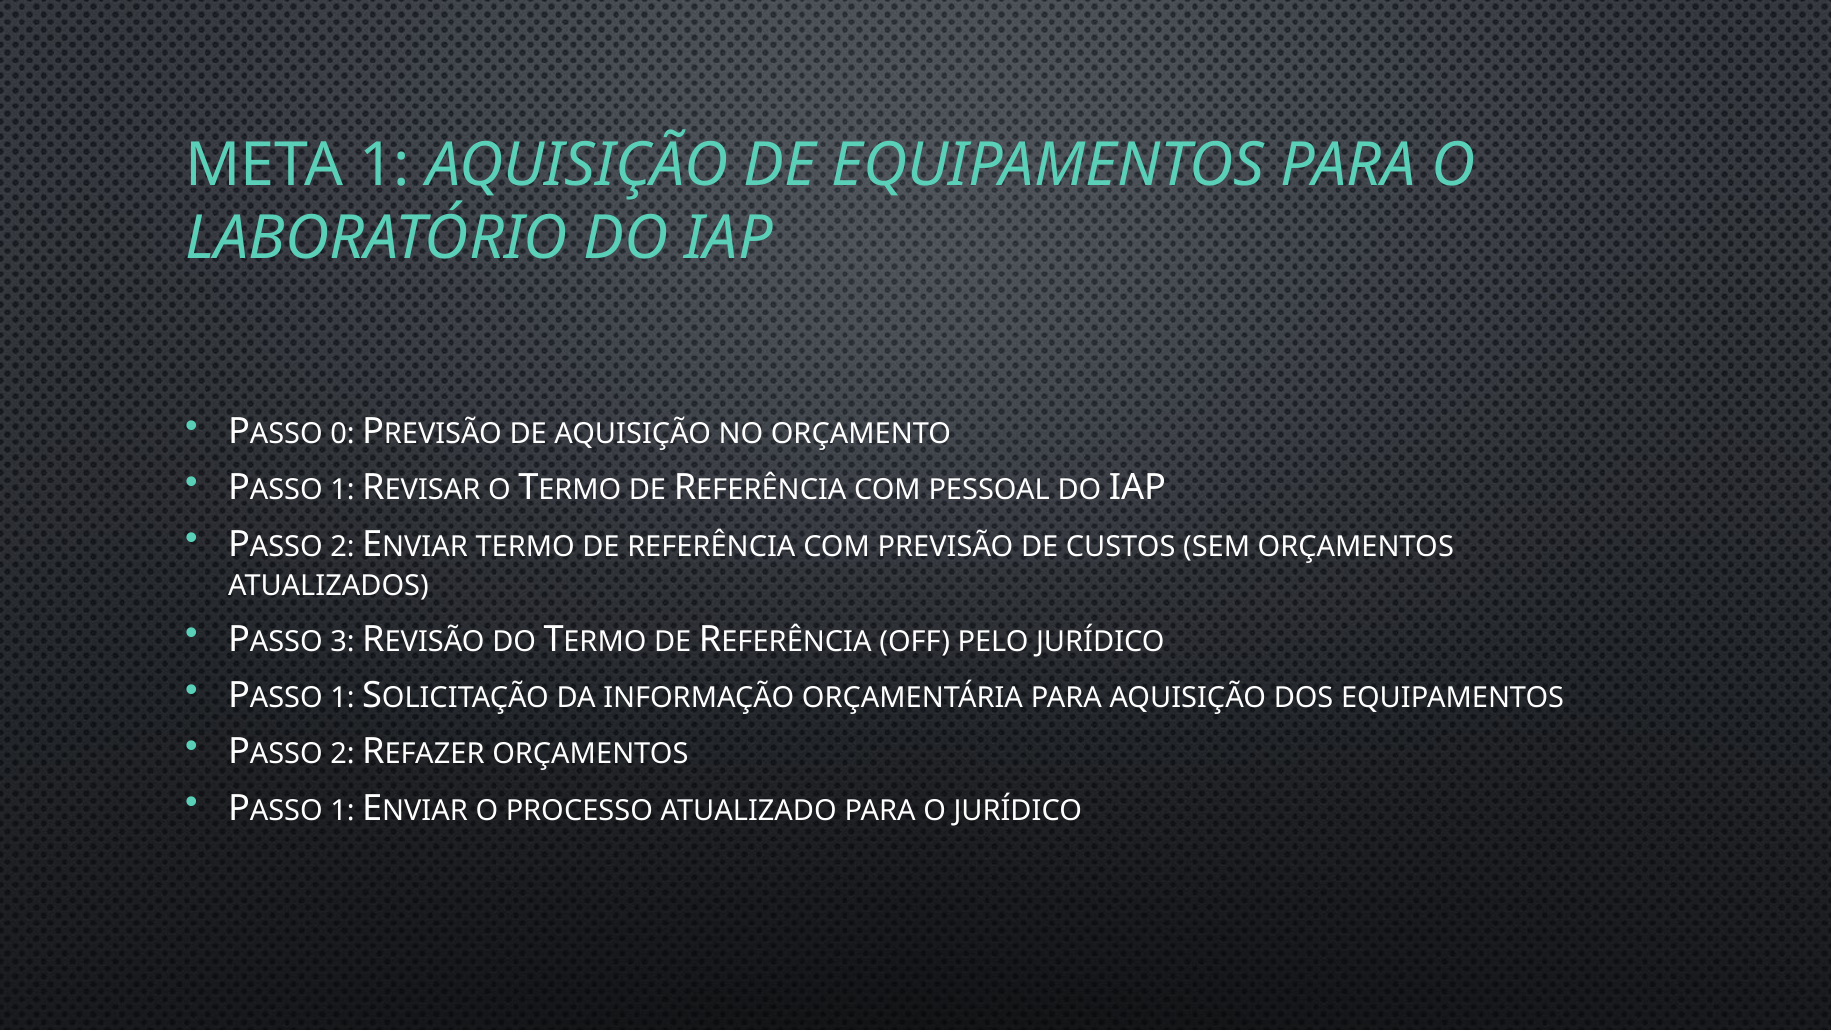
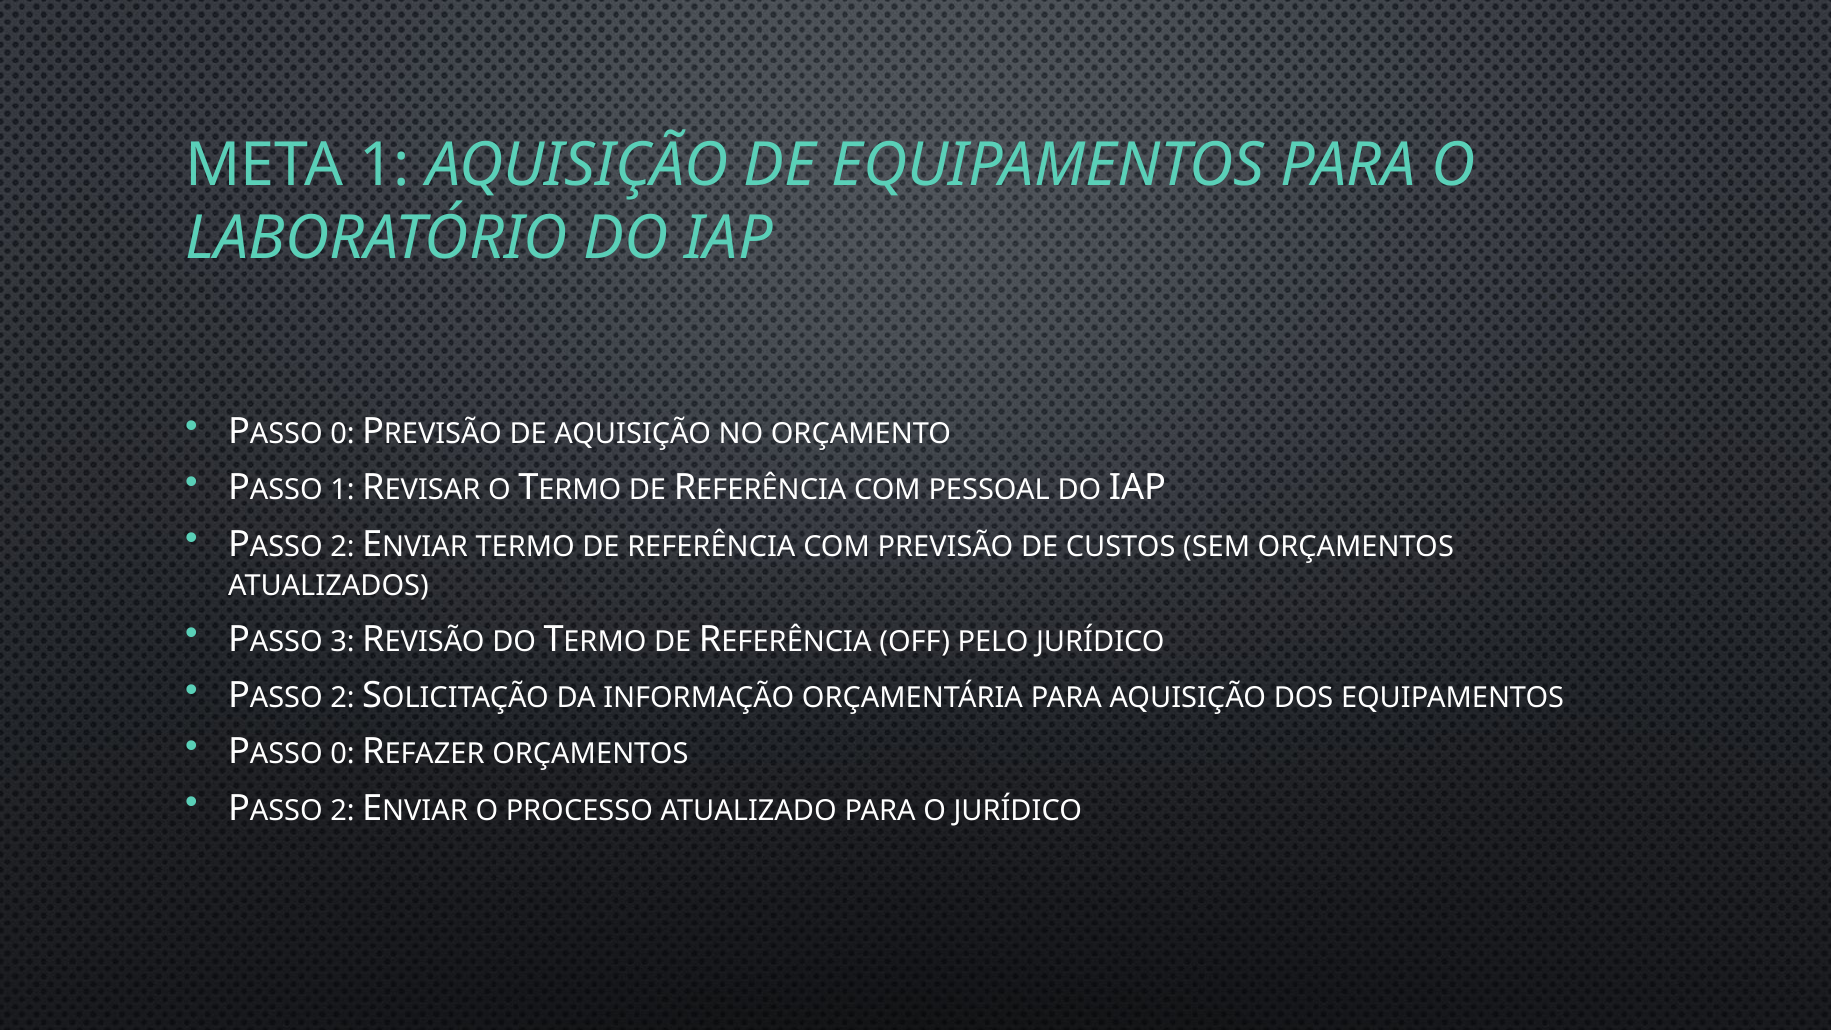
1 at (343, 698): 1 -> 2
2 at (343, 754): 2 -> 0
1 at (343, 810): 1 -> 2
